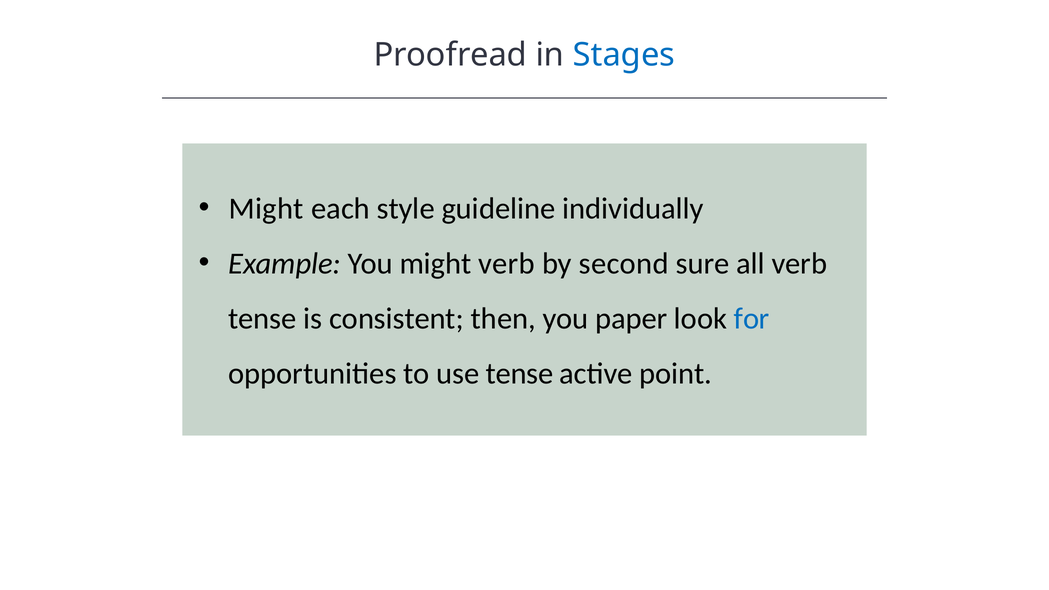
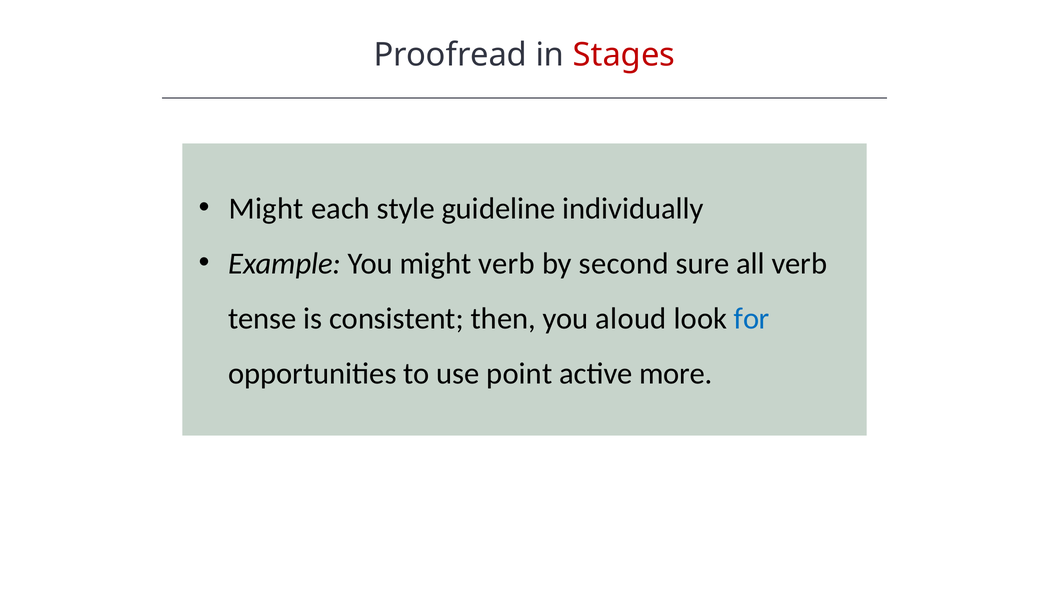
Stages colour: blue -> red
paper: paper -> aloud
use tense: tense -> point
point: point -> more
